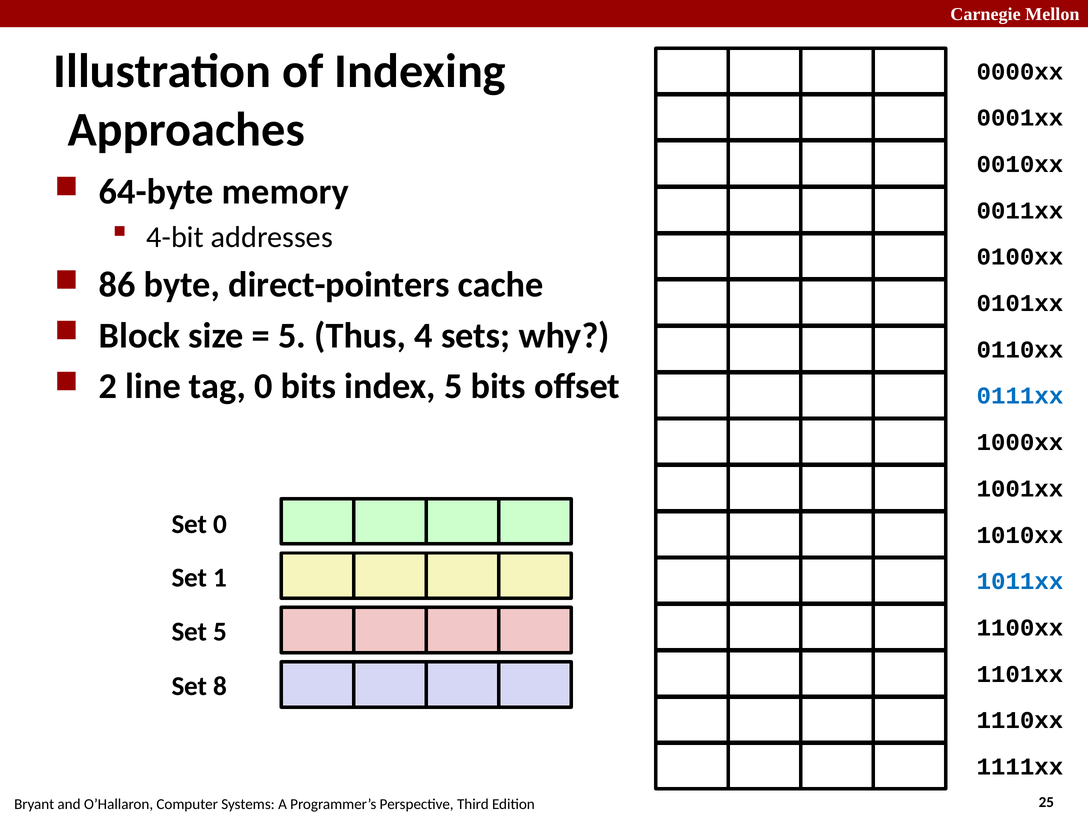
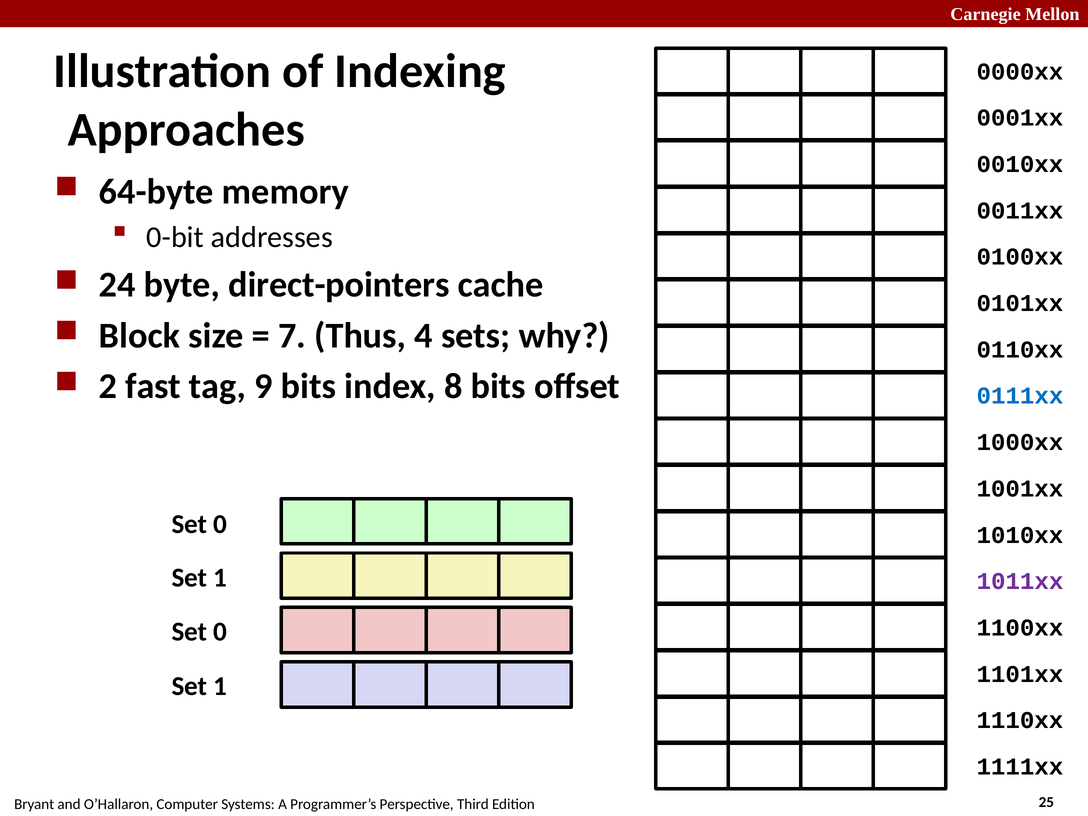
4-bit: 4-bit -> 0-bit
86: 86 -> 24
5 at (292, 336): 5 -> 7
line: line -> fast
tag 0: 0 -> 9
index 5: 5 -> 8
1011xx colour: blue -> purple
5 at (220, 632): 5 -> 0
8 at (220, 686): 8 -> 1
